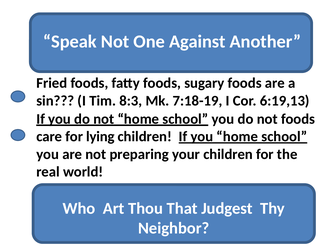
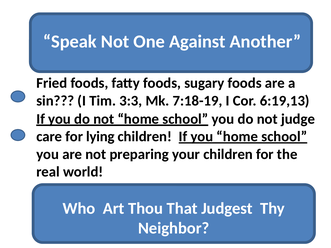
8:3: 8:3 -> 3:3
not foods: foods -> judge
